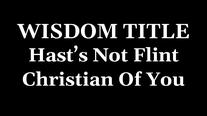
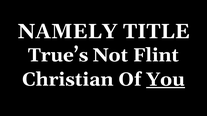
WISDOM: WISDOM -> NAMELY
Hast’s: Hast’s -> True’s
You underline: none -> present
